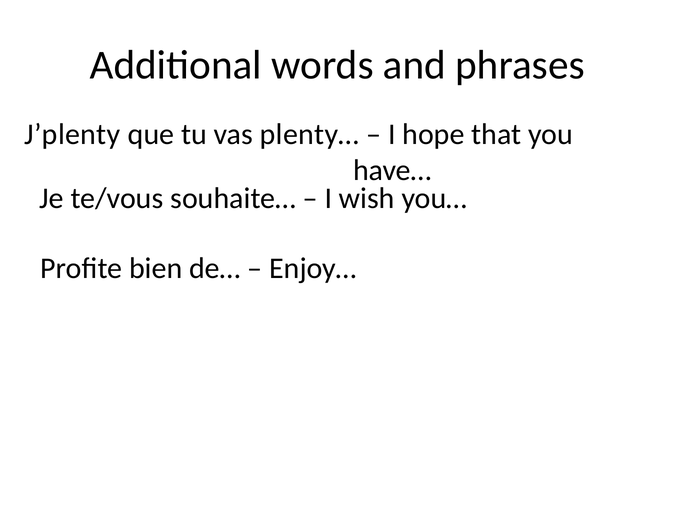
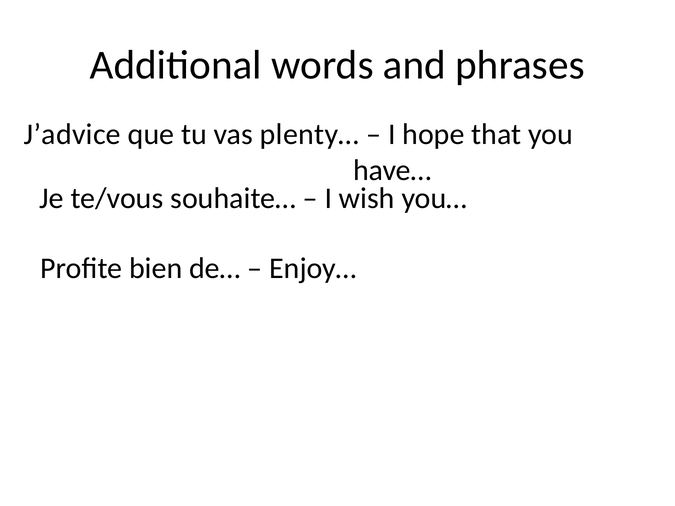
J’plenty: J’plenty -> J’advice
